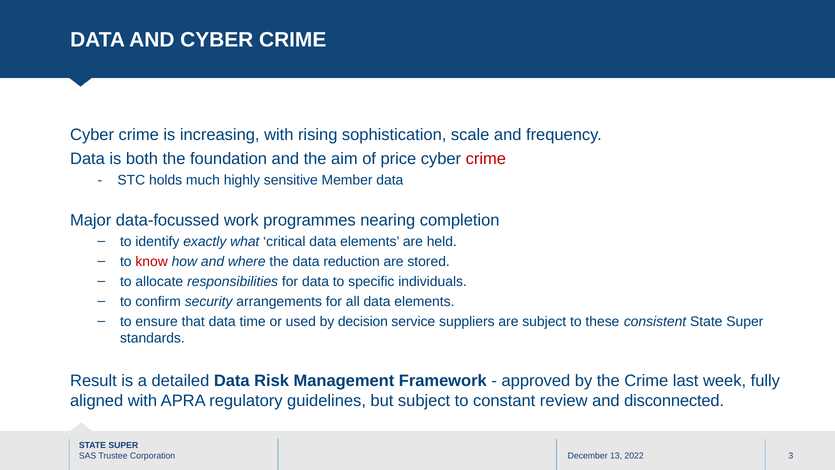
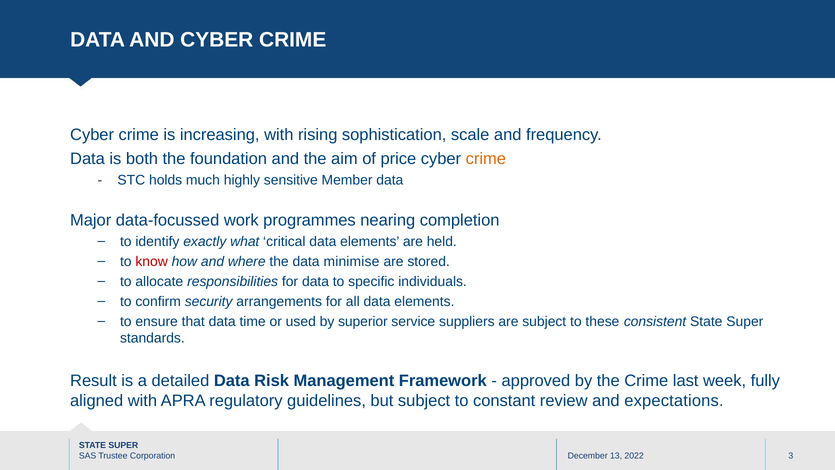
crime at (486, 159) colour: red -> orange
reduction: reduction -> minimise
decision: decision -> superior
disconnected: disconnected -> expectations
